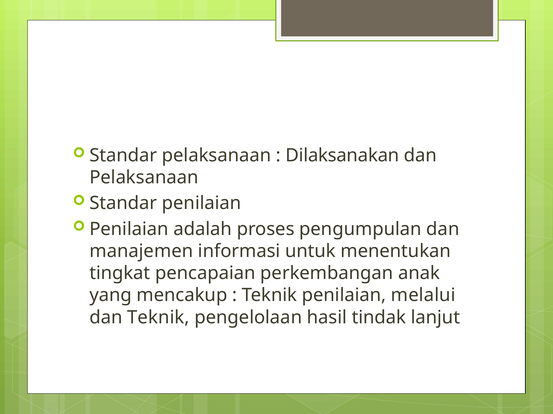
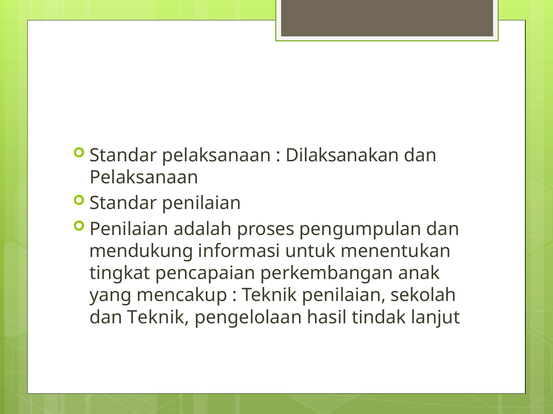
manajemen: manajemen -> mendukung
melalui: melalui -> sekolah
